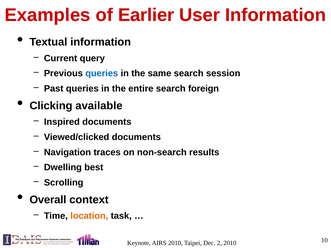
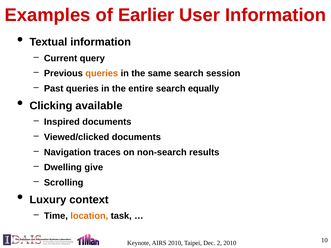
queries at (102, 73) colour: blue -> orange
foreign: foreign -> equally
best: best -> give
Overall: Overall -> Luxury
